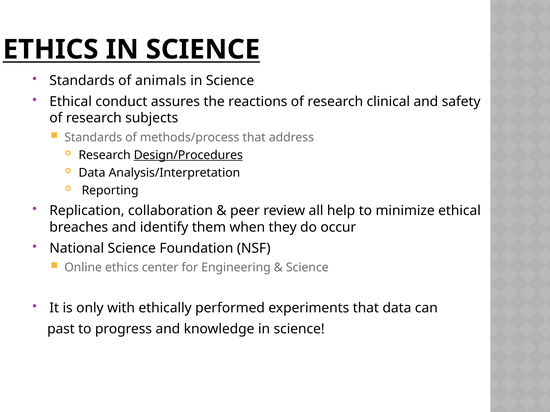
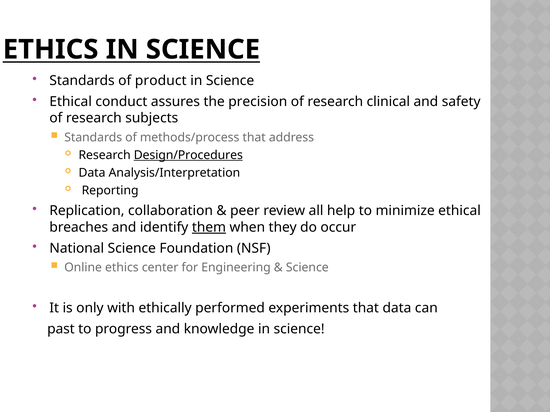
animals: animals -> product
reactions: reactions -> precision
them underline: none -> present
